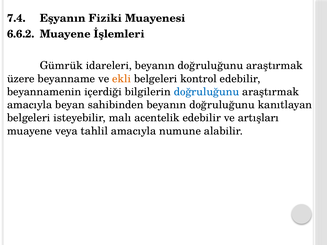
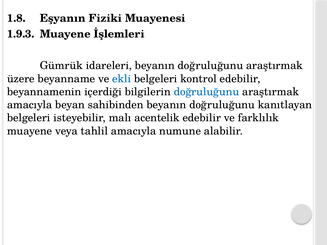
7.4: 7.4 -> 1.8
6.6.2: 6.6.2 -> 1.9.3
ekli colour: orange -> blue
artışları: artışları -> farklılık
